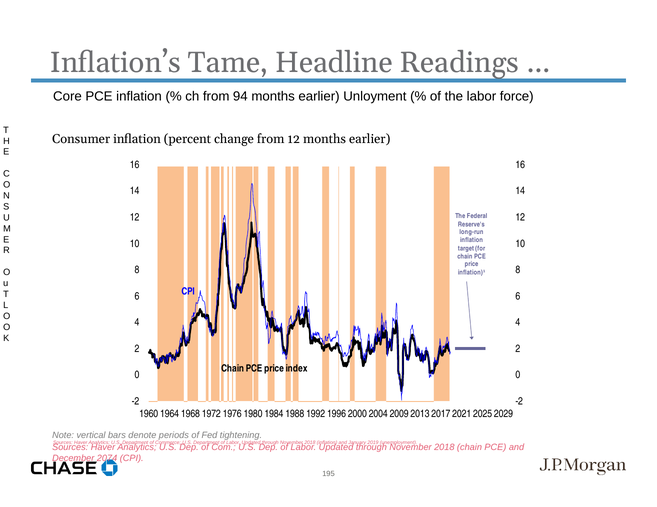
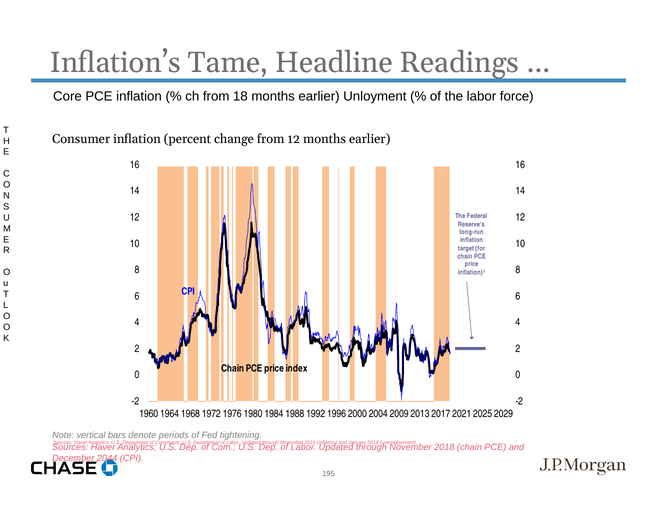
94: 94 -> 18
2074: 2074 -> 2044
